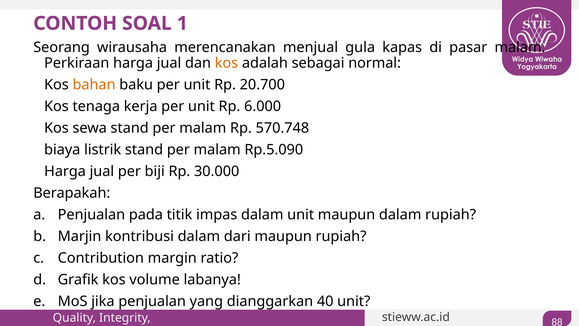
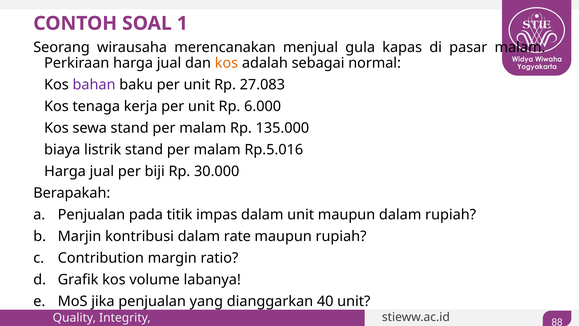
bahan colour: orange -> purple
20.700: 20.700 -> 27.083
570.748: 570.748 -> 135.000
Rp.5.090: Rp.5.090 -> Rp.5.016
dari: dari -> rate
